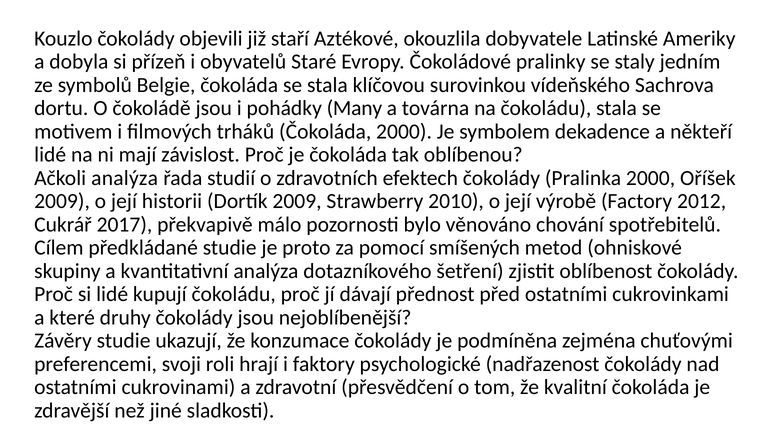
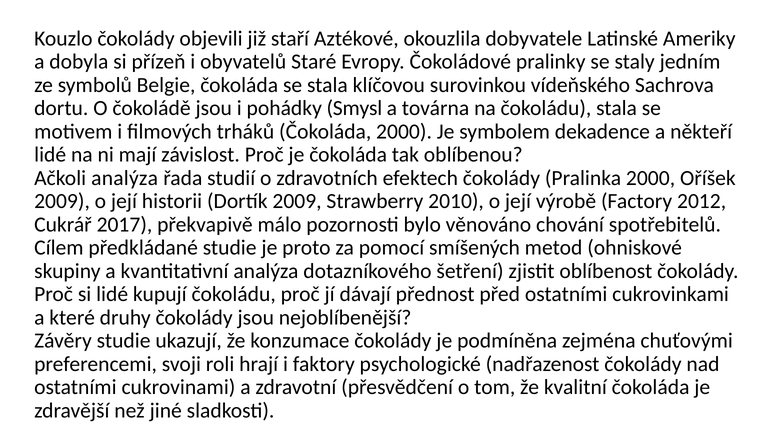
Many: Many -> Smysl
